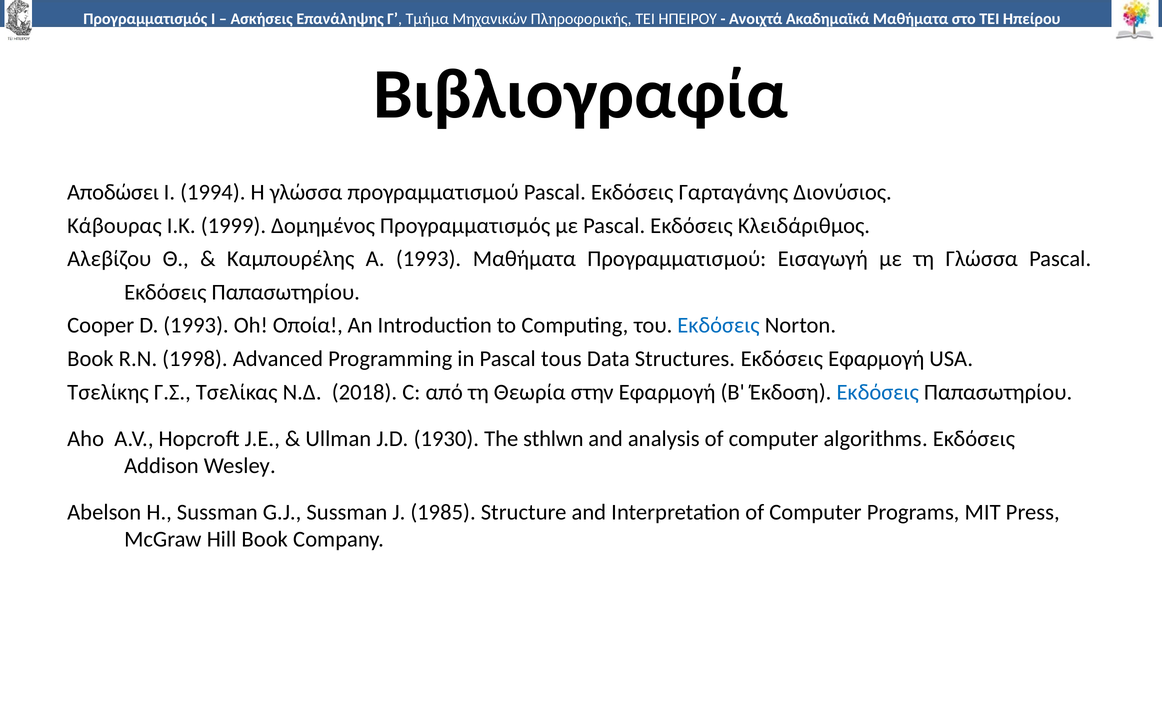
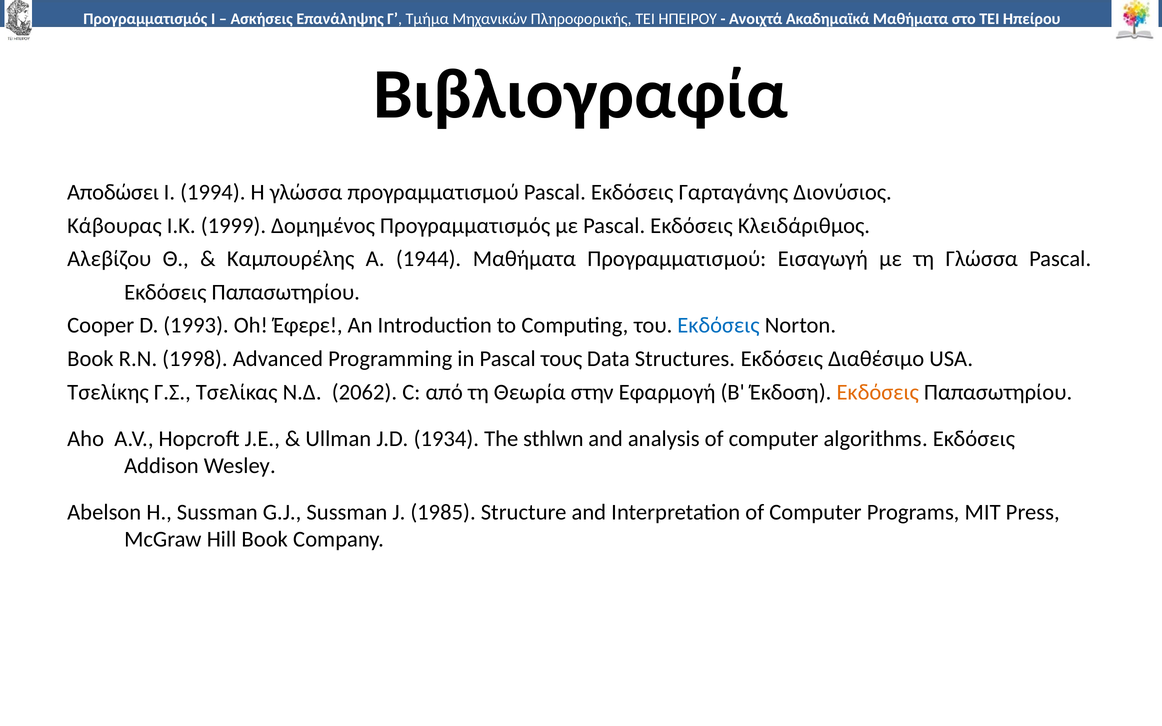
Α 1993: 1993 -> 1944
Οποία: Οποία -> Έφερε
tous: tous -> τους
Εκδόσεις Εφαρμογή: Εφαρμογή -> Διαθέσιμο
2018: 2018 -> 2062
Εκδόσεις at (878, 392) colour: blue -> orange
1930: 1930 -> 1934
